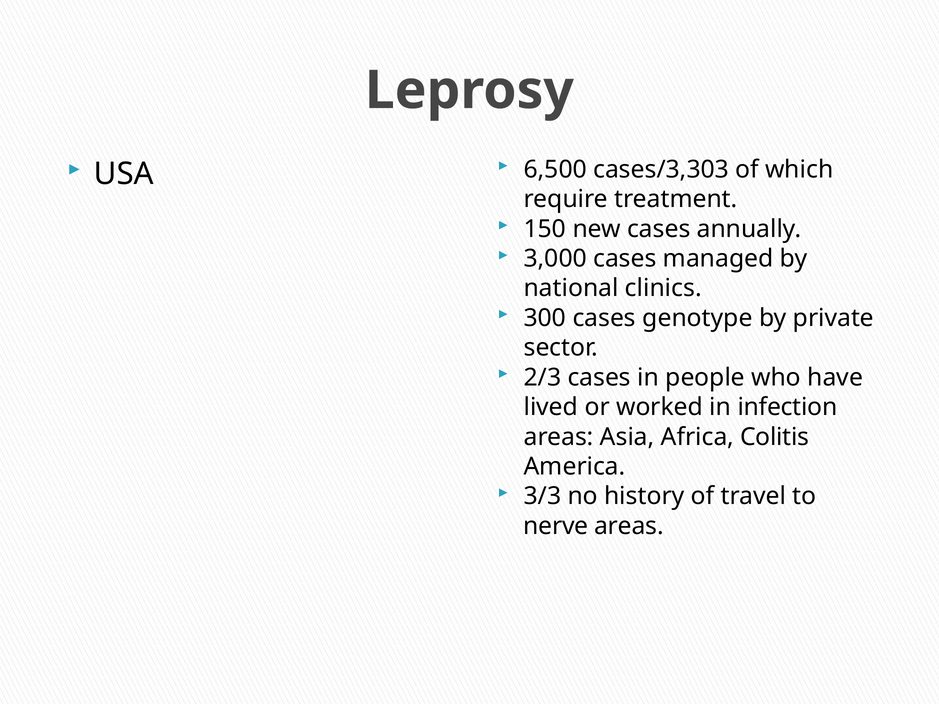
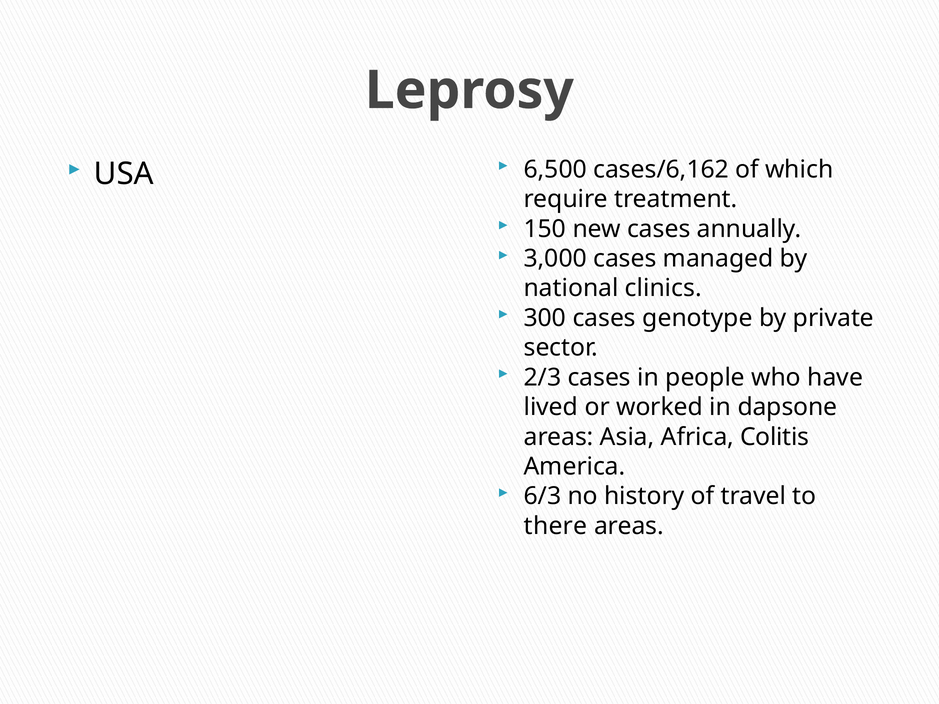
cases/3,303: cases/3,303 -> cases/6,162
infection: infection -> dapsone
3/3: 3/3 -> 6/3
nerve: nerve -> there
